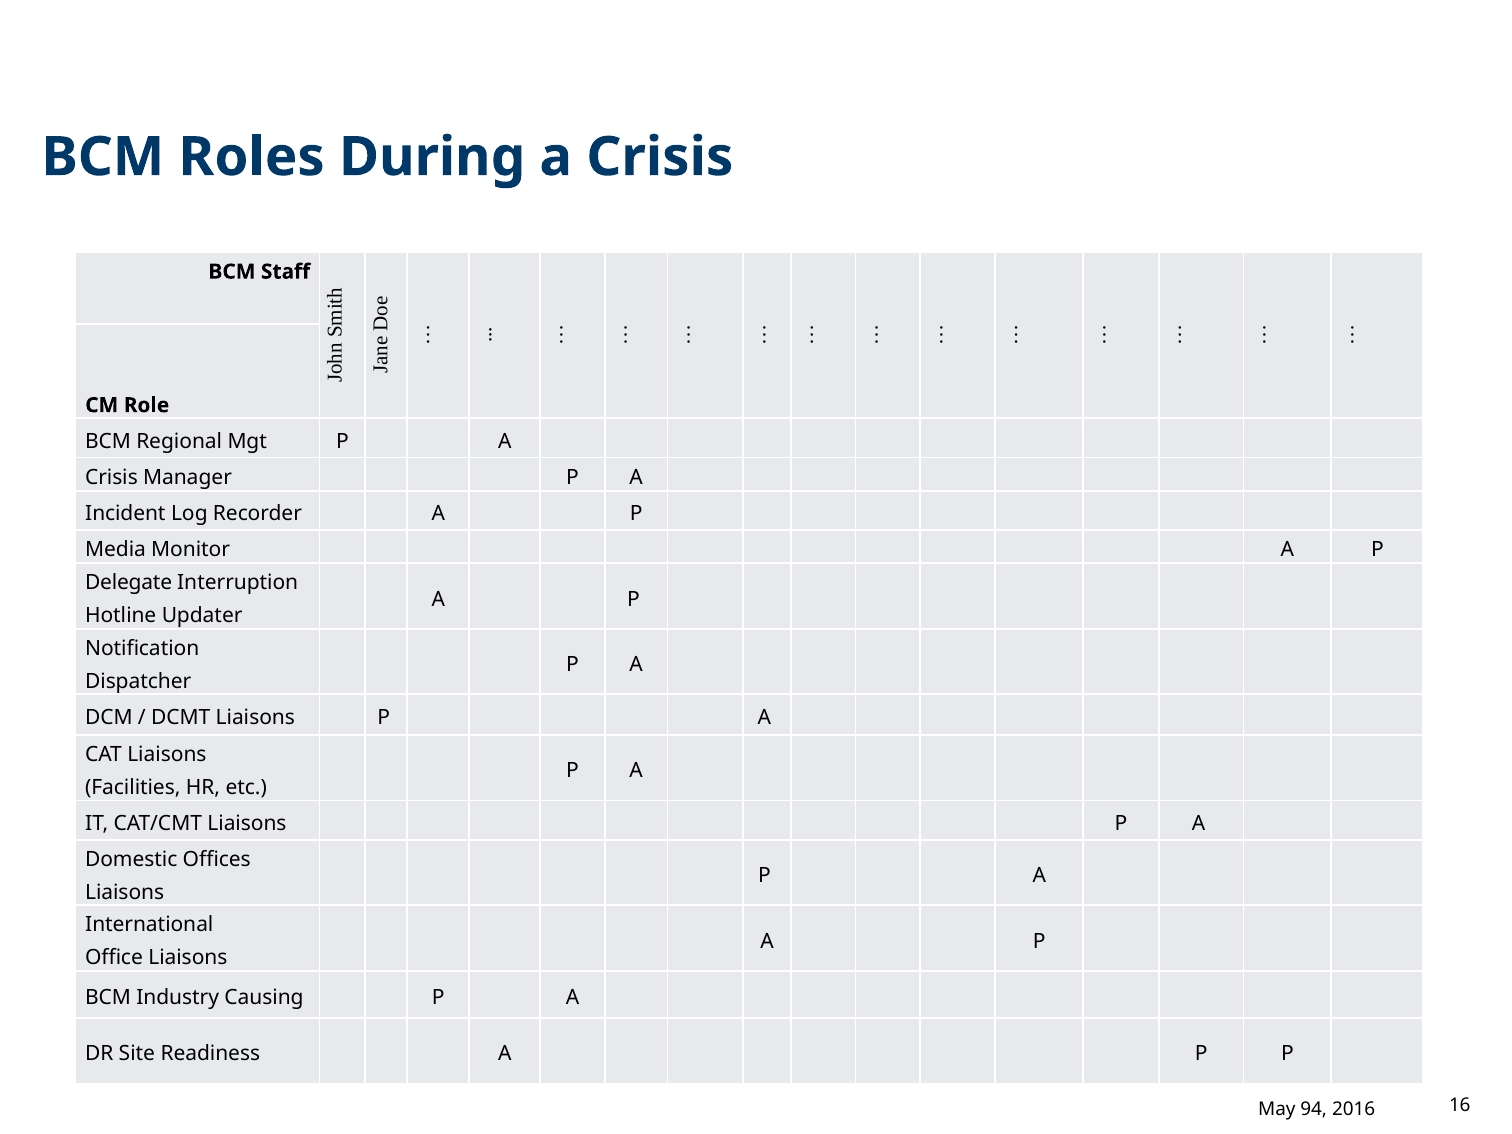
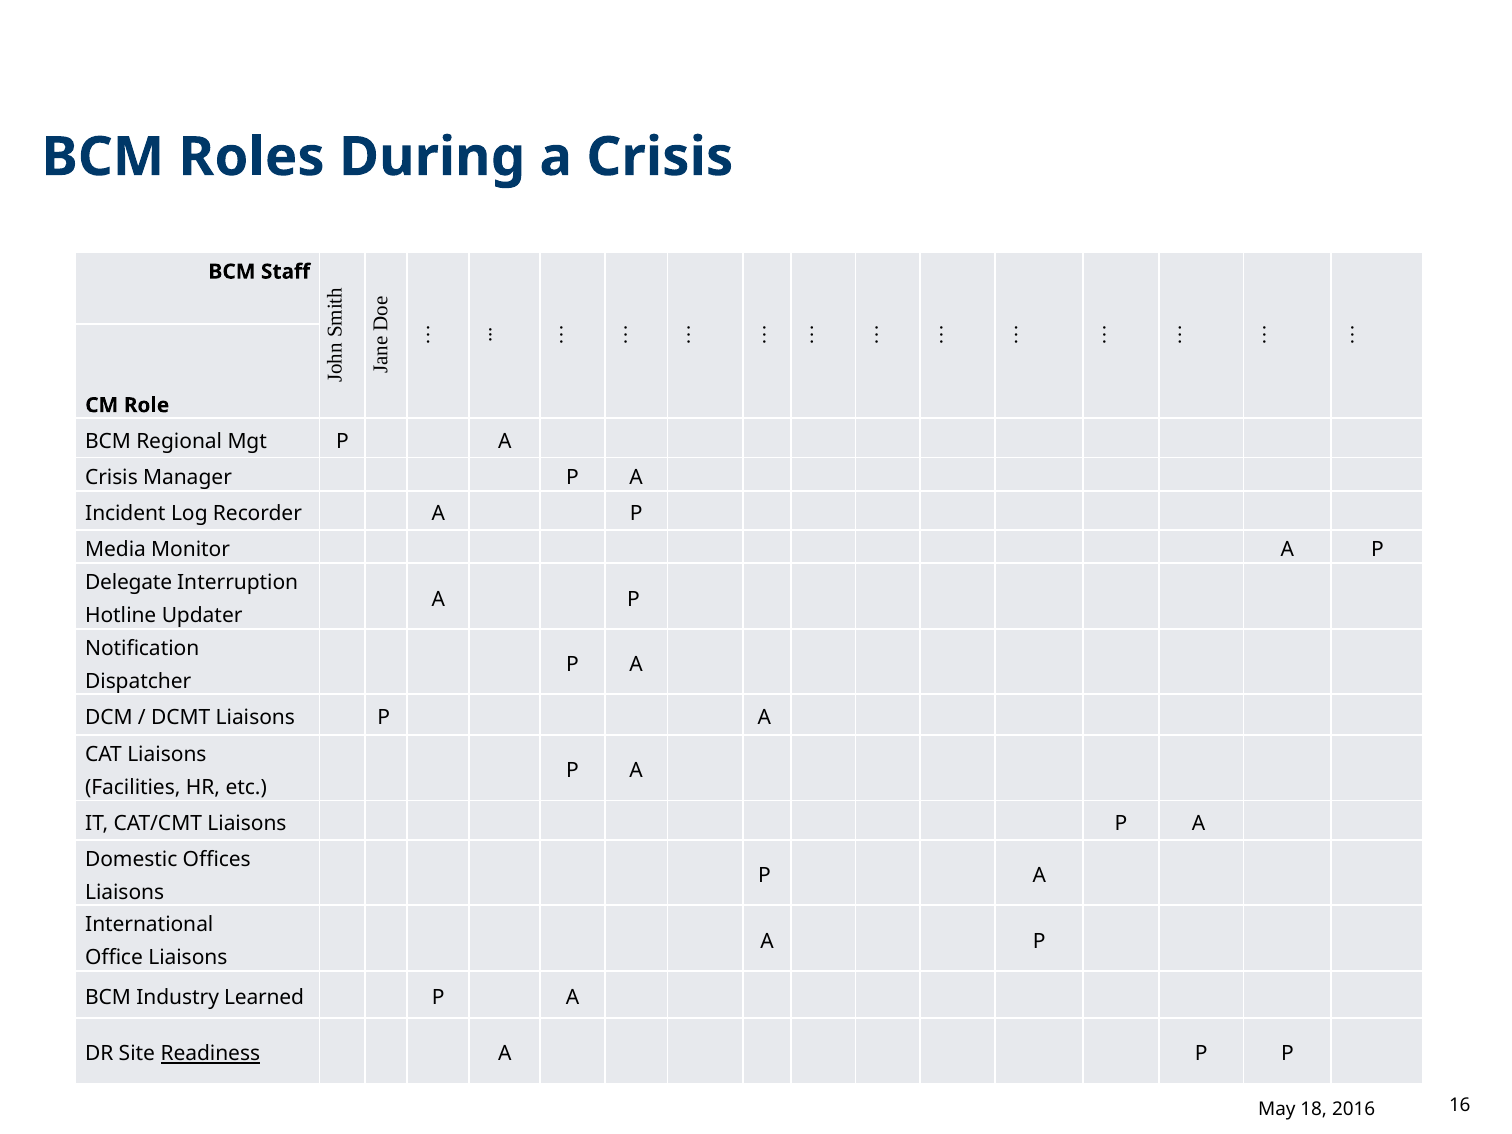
Causing: Causing -> Learned
Readiness underline: none -> present
94: 94 -> 18
